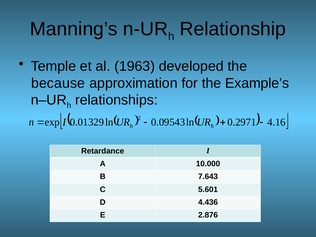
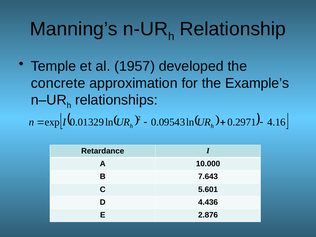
1963: 1963 -> 1957
because: because -> concrete
